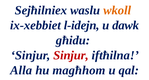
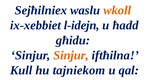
dawk: dawk -> ħadd
Sinjur at (71, 55) colour: red -> orange
Alla: Alla -> Kull
magħhom: magħhom -> tajniekom
